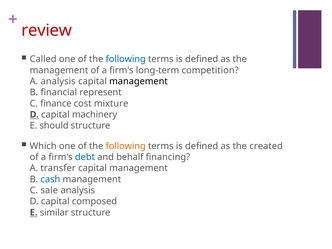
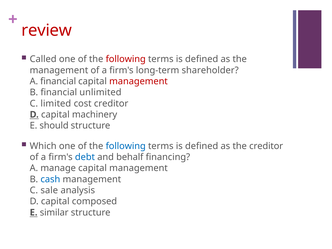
following at (126, 59) colour: blue -> red
competition: competition -> shareholder
A analysis: analysis -> financial
management at (138, 81) colour: black -> red
represent: represent -> unlimited
finance: finance -> limited
cost mixture: mixture -> creditor
following at (126, 146) colour: orange -> blue
the created: created -> creditor
transfer: transfer -> manage
